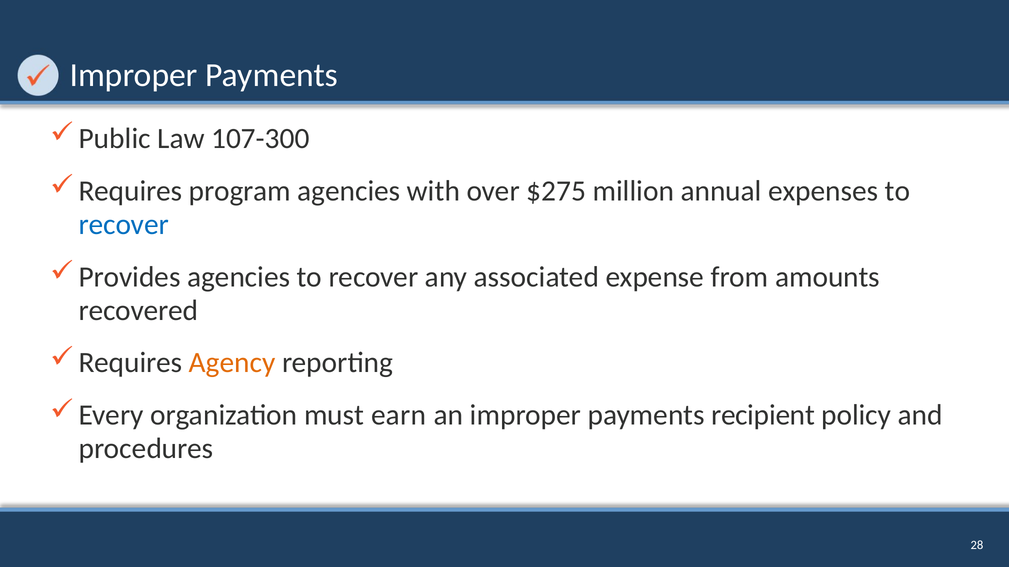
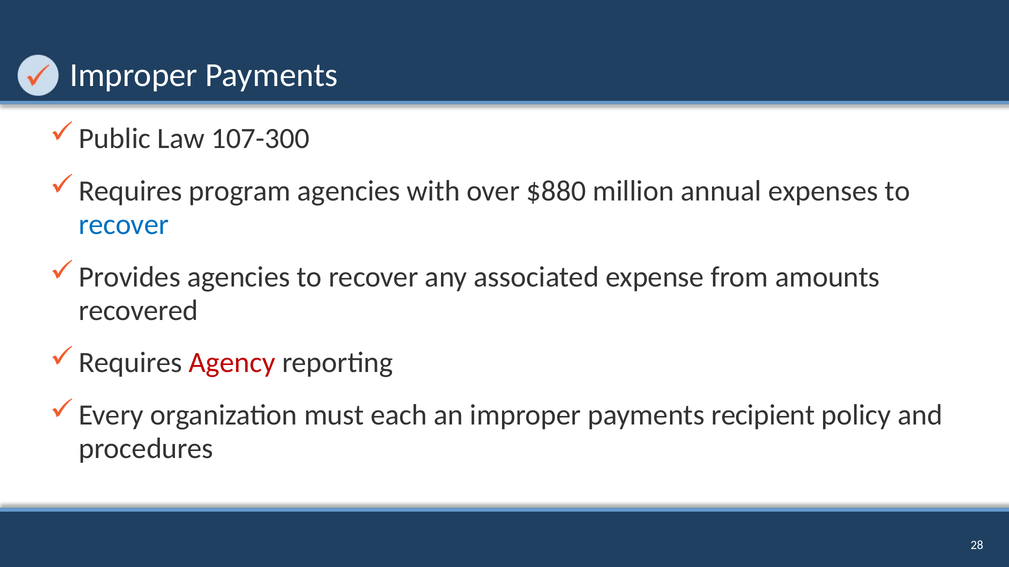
$275: $275 -> $880
Agency colour: orange -> red
earn: earn -> each
